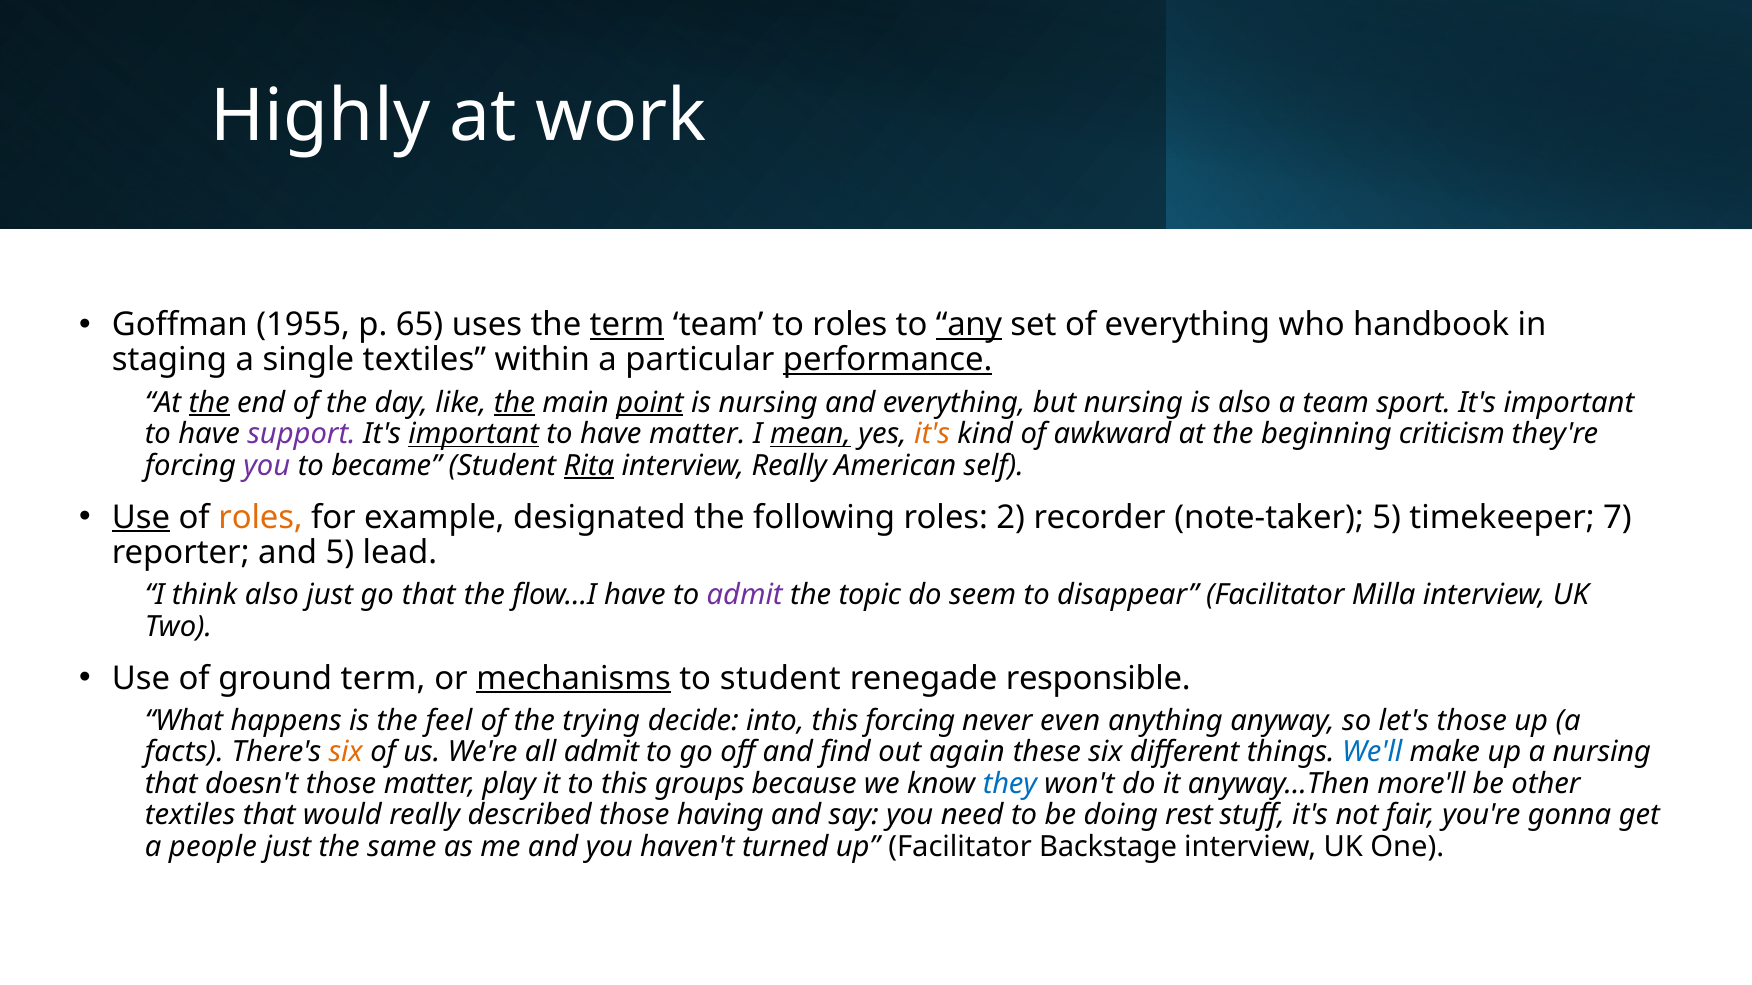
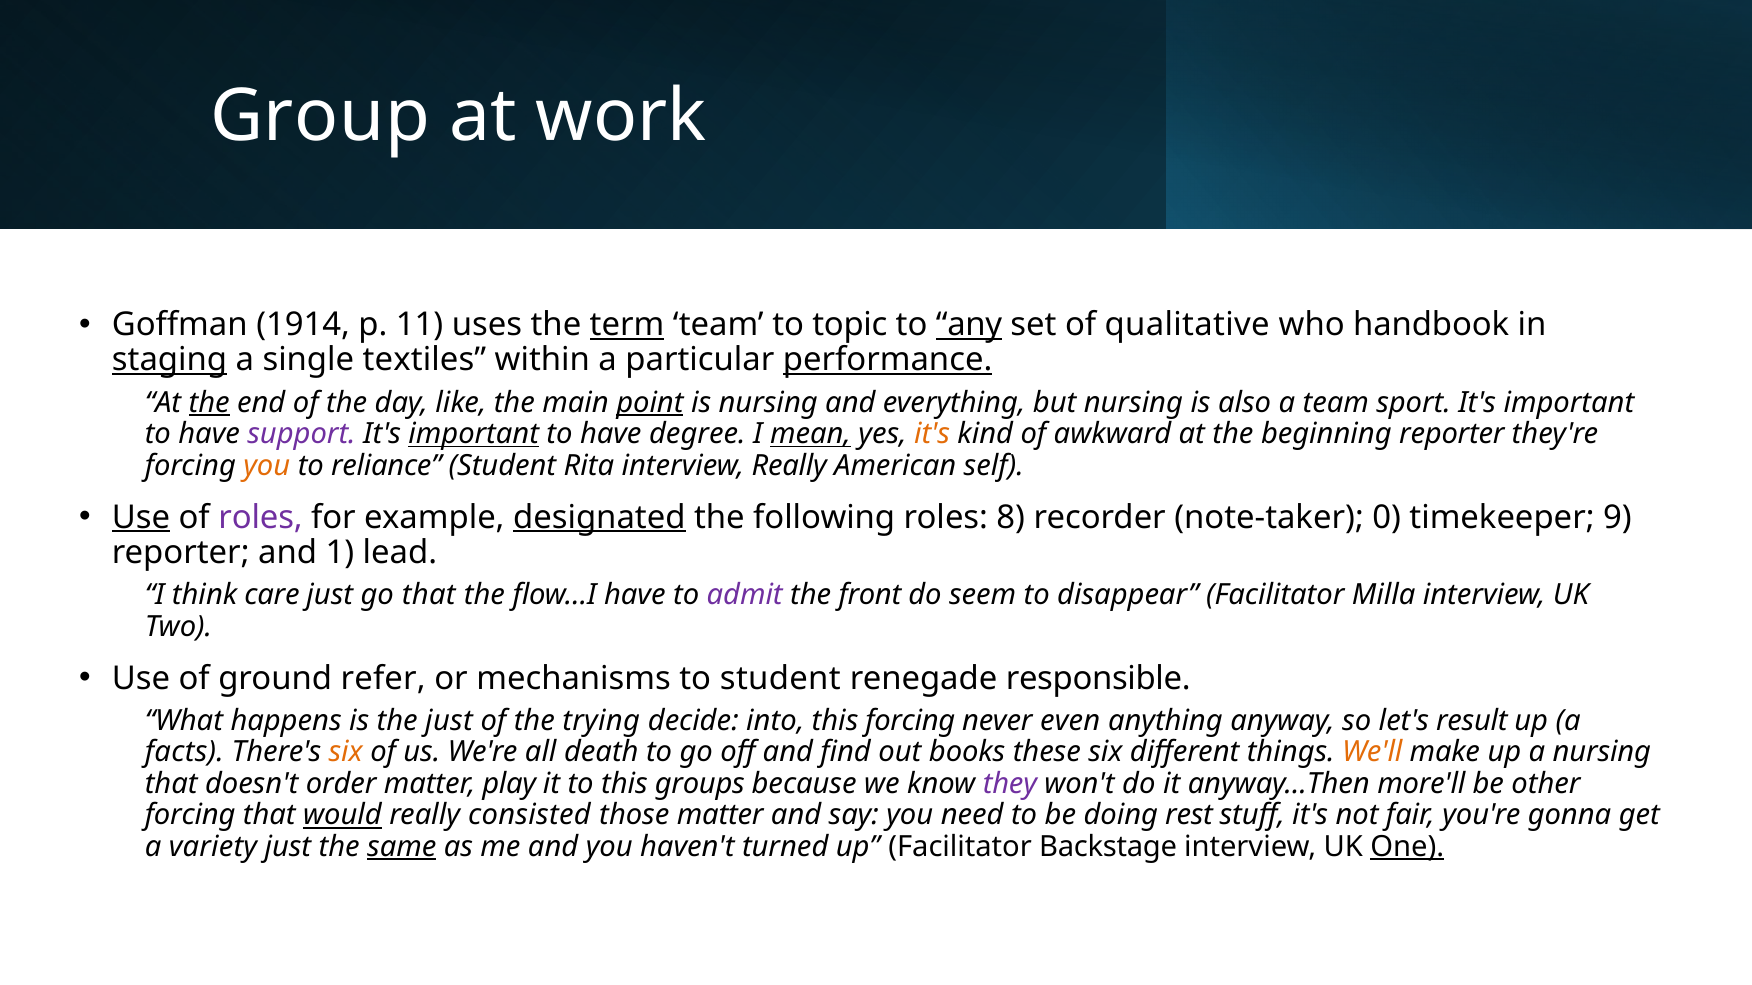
Highly: Highly -> Group
1955: 1955 -> 1914
65: 65 -> 11
to roles: roles -> topic
of everything: everything -> qualitative
staging underline: none -> present
the at (514, 403) underline: present -> none
have matter: matter -> degree
beginning criticism: criticism -> reporter
you at (267, 466) colour: purple -> orange
became: became -> reliance
Rita underline: present -> none
roles at (261, 517) colour: orange -> purple
designated underline: none -> present
2: 2 -> 8
note-taker 5: 5 -> 0
7: 7 -> 9
and 5: 5 -> 1
think also: also -> care
topic: topic -> front
ground term: term -> refer
mechanisms underline: present -> none
the feel: feel -> just
let's those: those -> result
all admit: admit -> death
again: again -> books
We'll colour: blue -> orange
doesn't those: those -> order
they colour: blue -> purple
textiles at (190, 816): textiles -> forcing
would underline: none -> present
described: described -> consisted
those having: having -> matter
people: people -> variety
same underline: none -> present
One underline: none -> present
